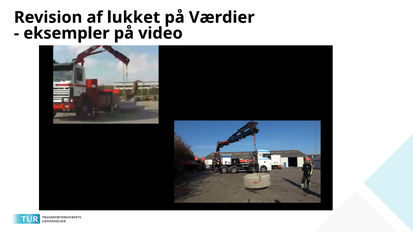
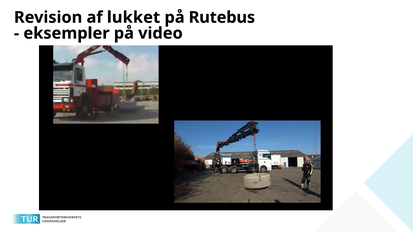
Værdier: Værdier -> Rutebus
